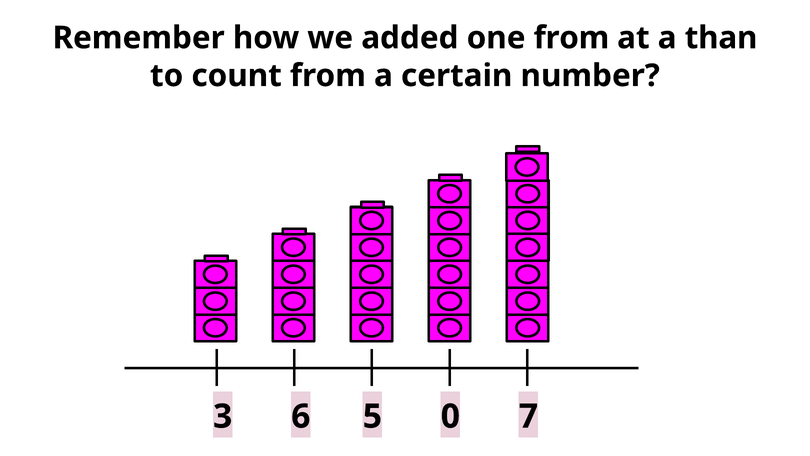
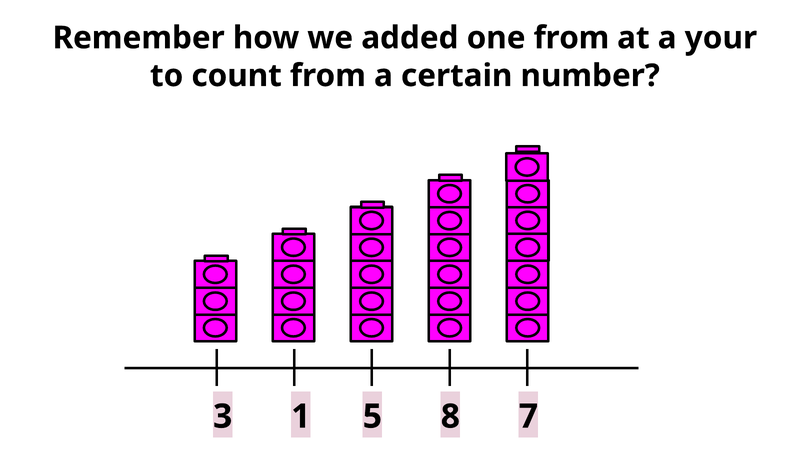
than: than -> your
6: 6 -> 1
0: 0 -> 8
